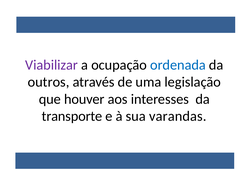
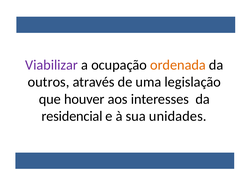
ordenada colour: blue -> orange
transporte: transporte -> residencial
varandas: varandas -> unidades
